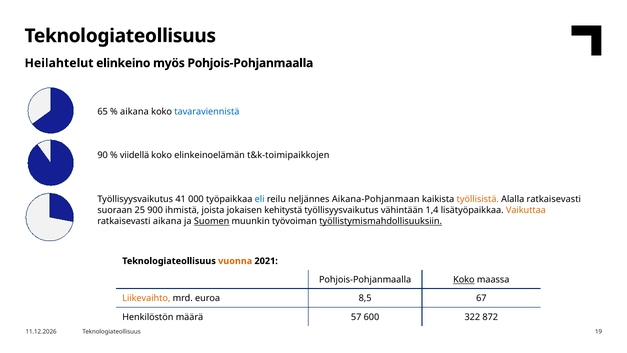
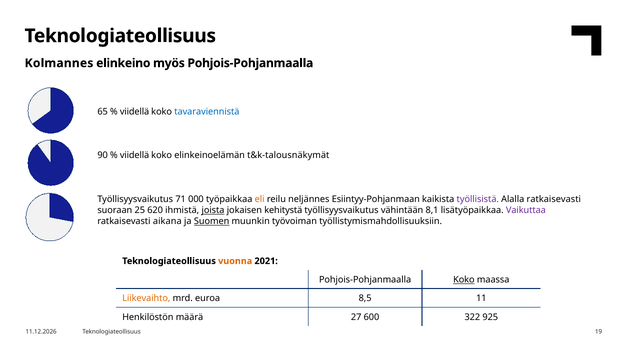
Heilahtelut: Heilahtelut -> Kolmannes
aikana at (134, 111): aikana -> viidellä
t&k-toimipaikkojen: t&k-toimipaikkojen -> t&k-talousnäkymät
41: 41 -> 71
eli colour: blue -> orange
Aikana-Pohjanmaan: Aikana-Pohjanmaan -> Esiintyy-Pohjanmaan
työllisistä colour: orange -> purple
900: 900 -> 620
joista underline: none -> present
1,4: 1,4 -> 8,1
Vaikuttaa colour: orange -> purple
työllistymismahdollisuuksiin underline: present -> none
67: 67 -> 11
57: 57 -> 27
872: 872 -> 925
